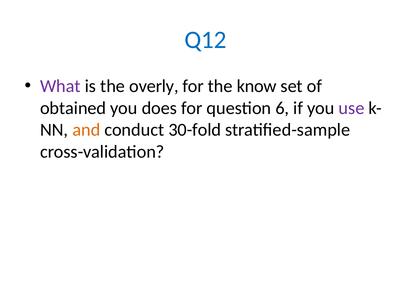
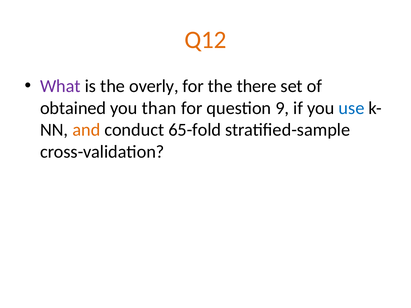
Q12 colour: blue -> orange
know: know -> there
does: does -> than
6: 6 -> 9
use colour: purple -> blue
30-fold: 30-fold -> 65-fold
